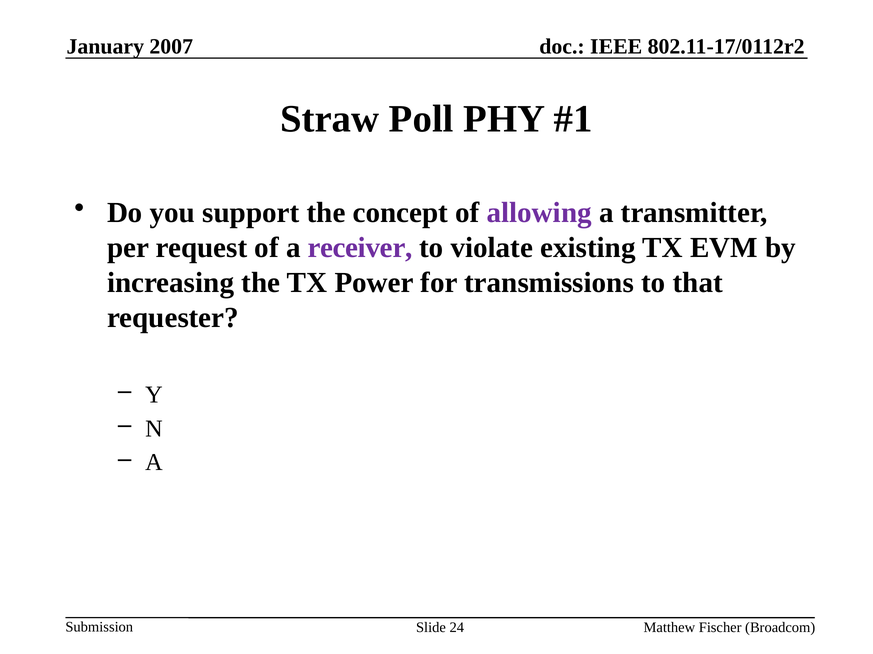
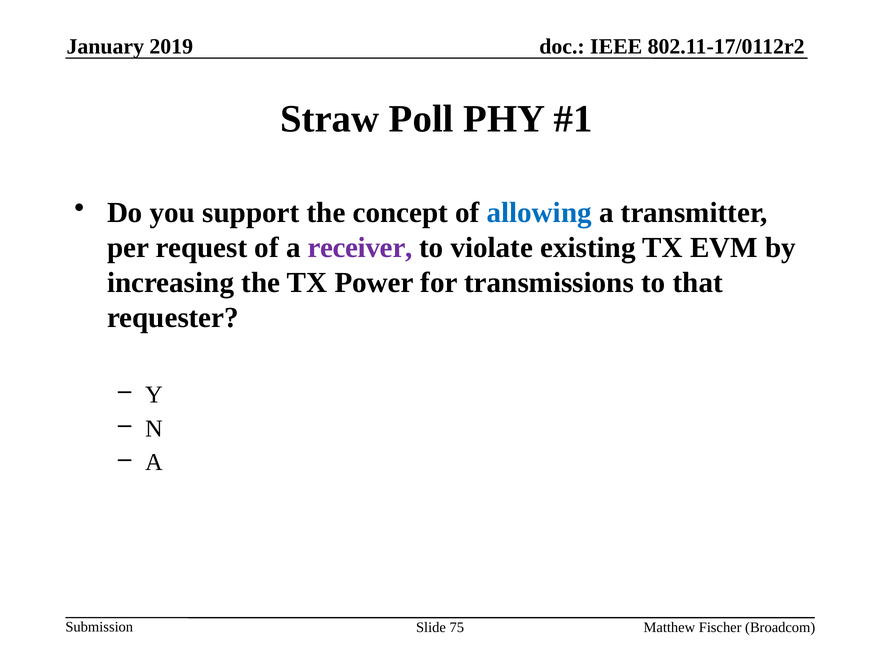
2007: 2007 -> 2019
allowing colour: purple -> blue
24: 24 -> 75
